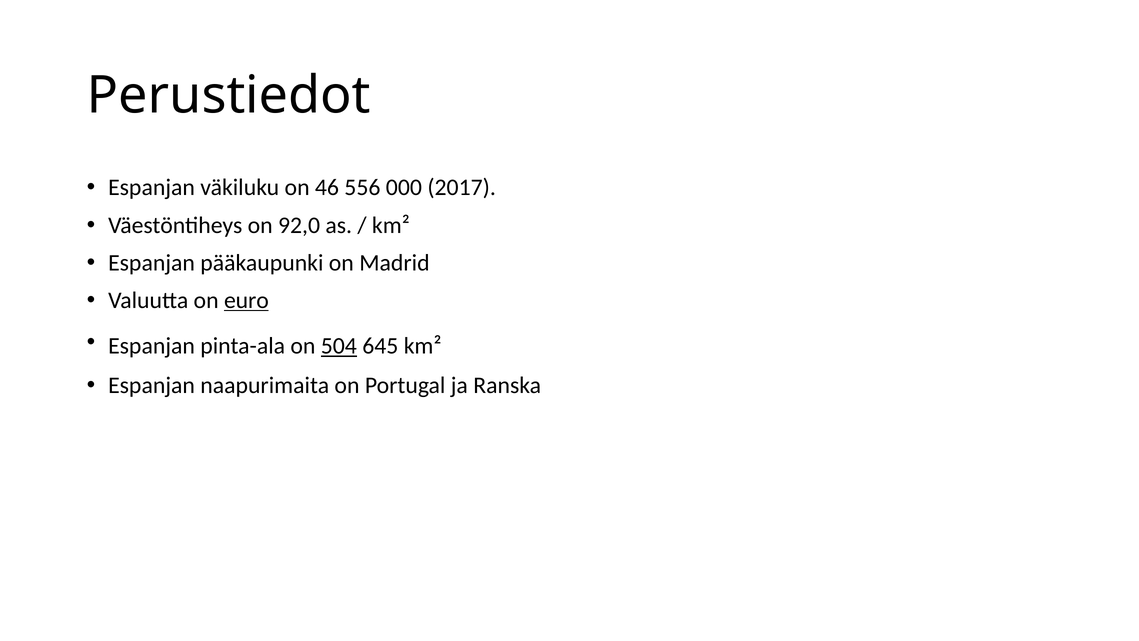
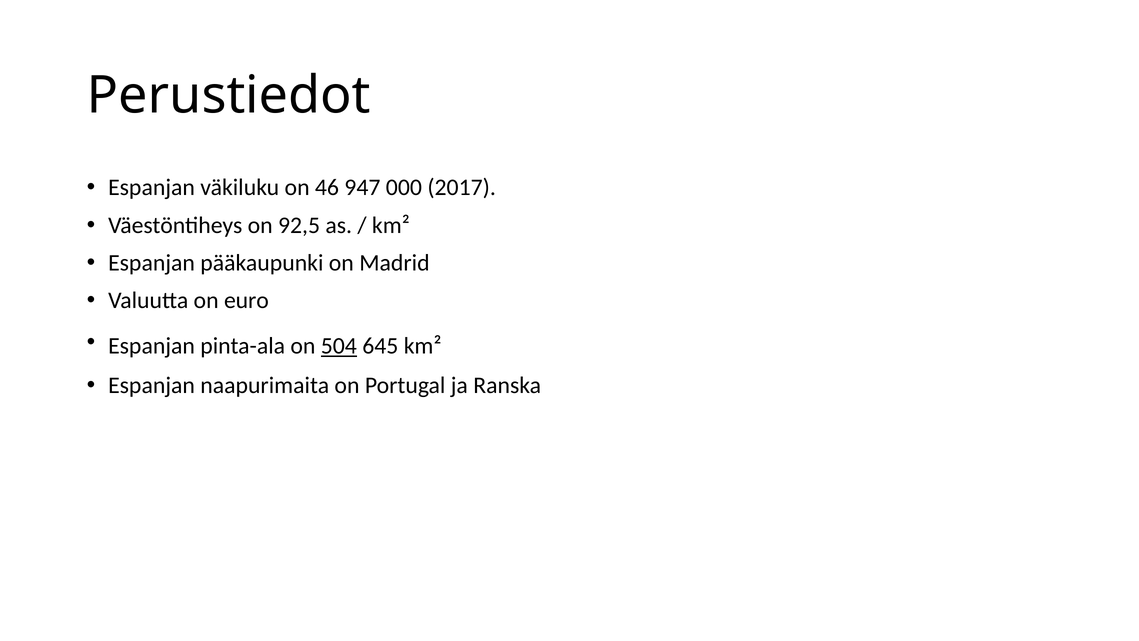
556: 556 -> 947
92,0: 92,0 -> 92,5
euro underline: present -> none
